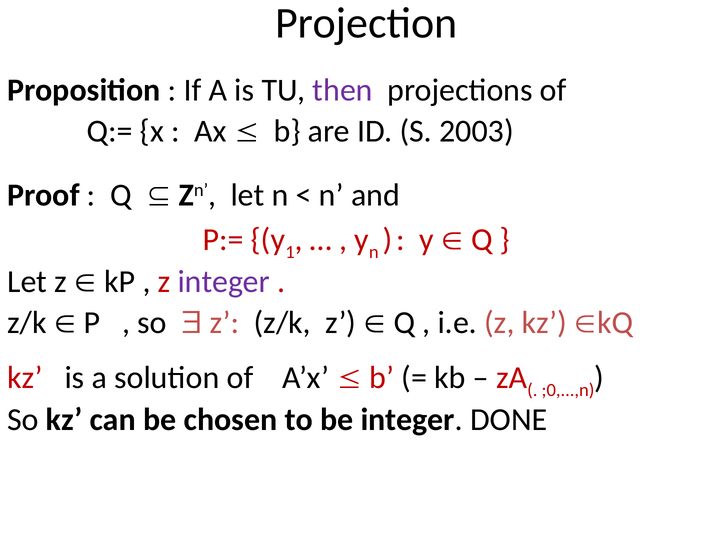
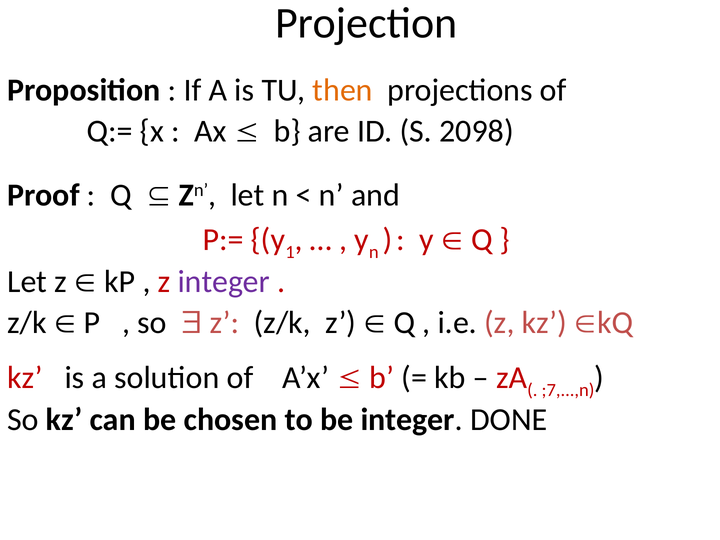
then colour: purple -> orange
2003: 2003 -> 2098
;0,...,n: ;0,...,n -> ;7,...,n
